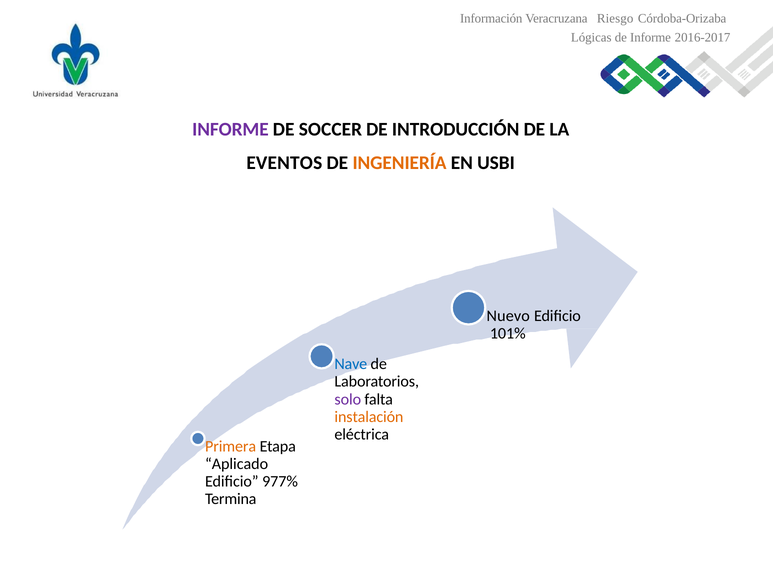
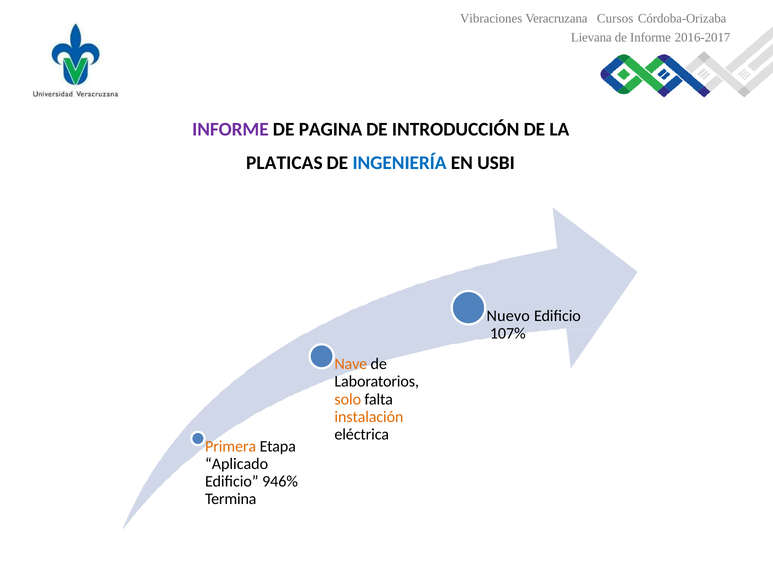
Información: Información -> Vibraciones
Riesgo: Riesgo -> Cursos
Lógicas: Lógicas -> Lievana
SOCCER: SOCCER -> PAGINA
EVENTOS: EVENTOS -> PLATICAS
INGENIERÍA colour: orange -> blue
101%: 101% -> 107%
Nave colour: blue -> orange
solo colour: purple -> orange
977%: 977% -> 946%
